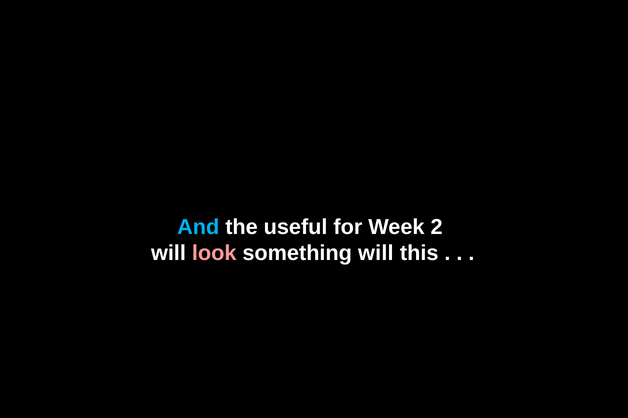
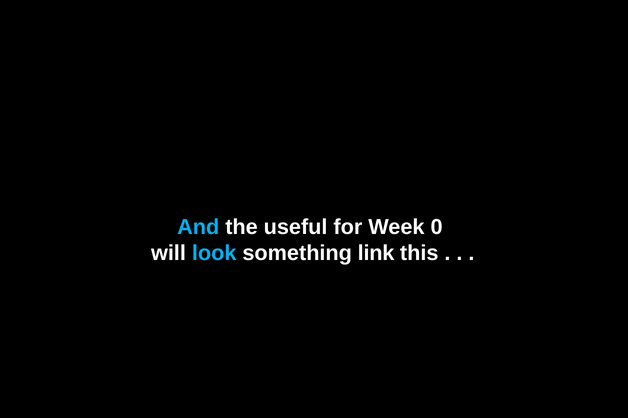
2: 2 -> 0
look colour: pink -> light blue
something will: will -> link
